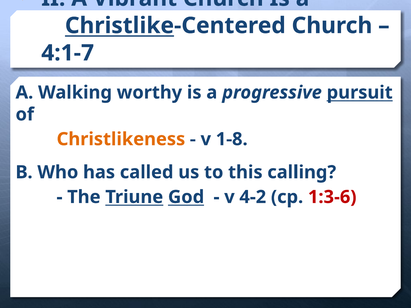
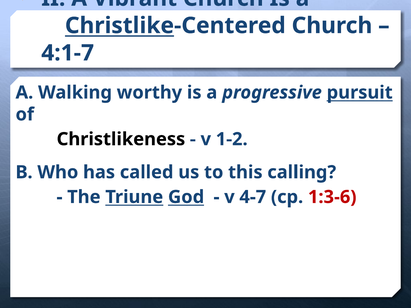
Christlikeness colour: orange -> black
1-8: 1-8 -> 1-2
4-2: 4-2 -> 4-7
